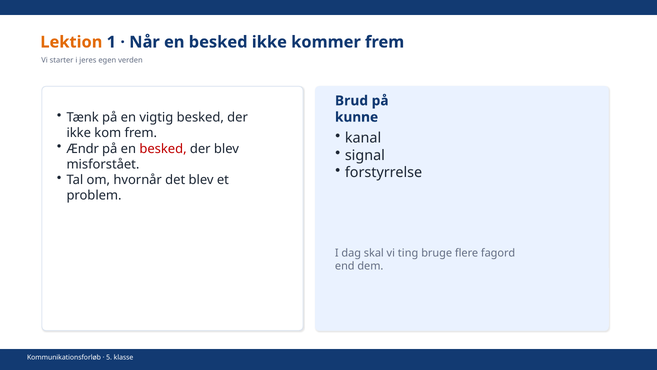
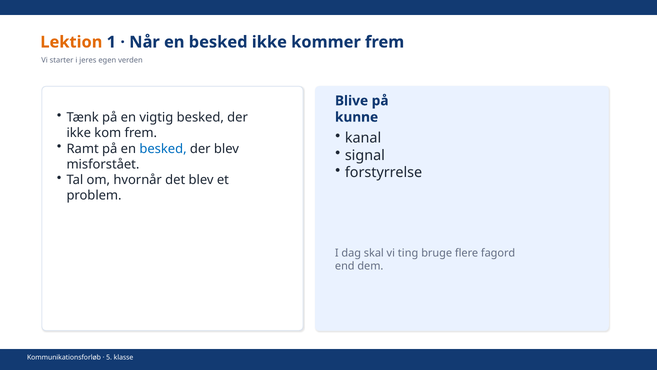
Brud: Brud -> Blive
Ændr: Ændr -> Ramt
besked at (163, 149) colour: red -> blue
